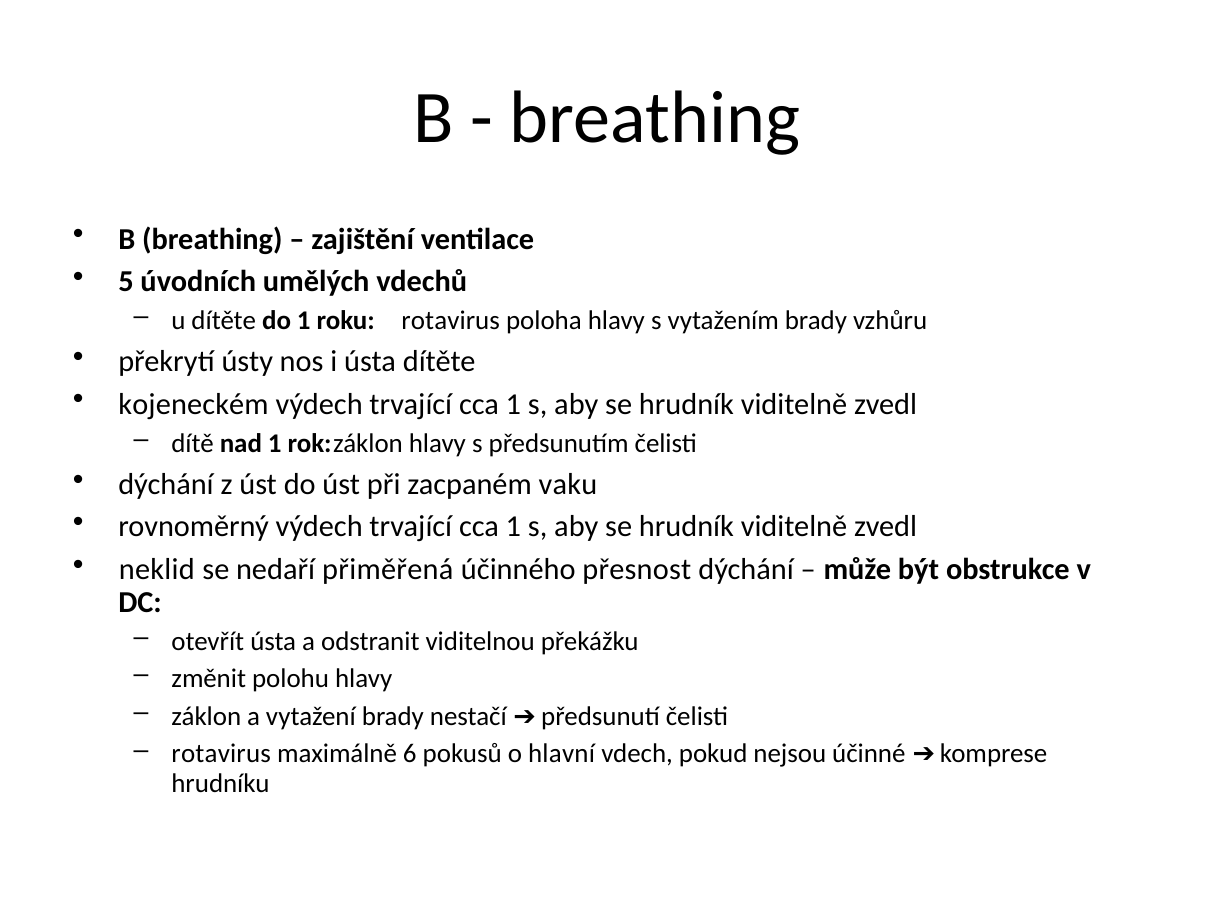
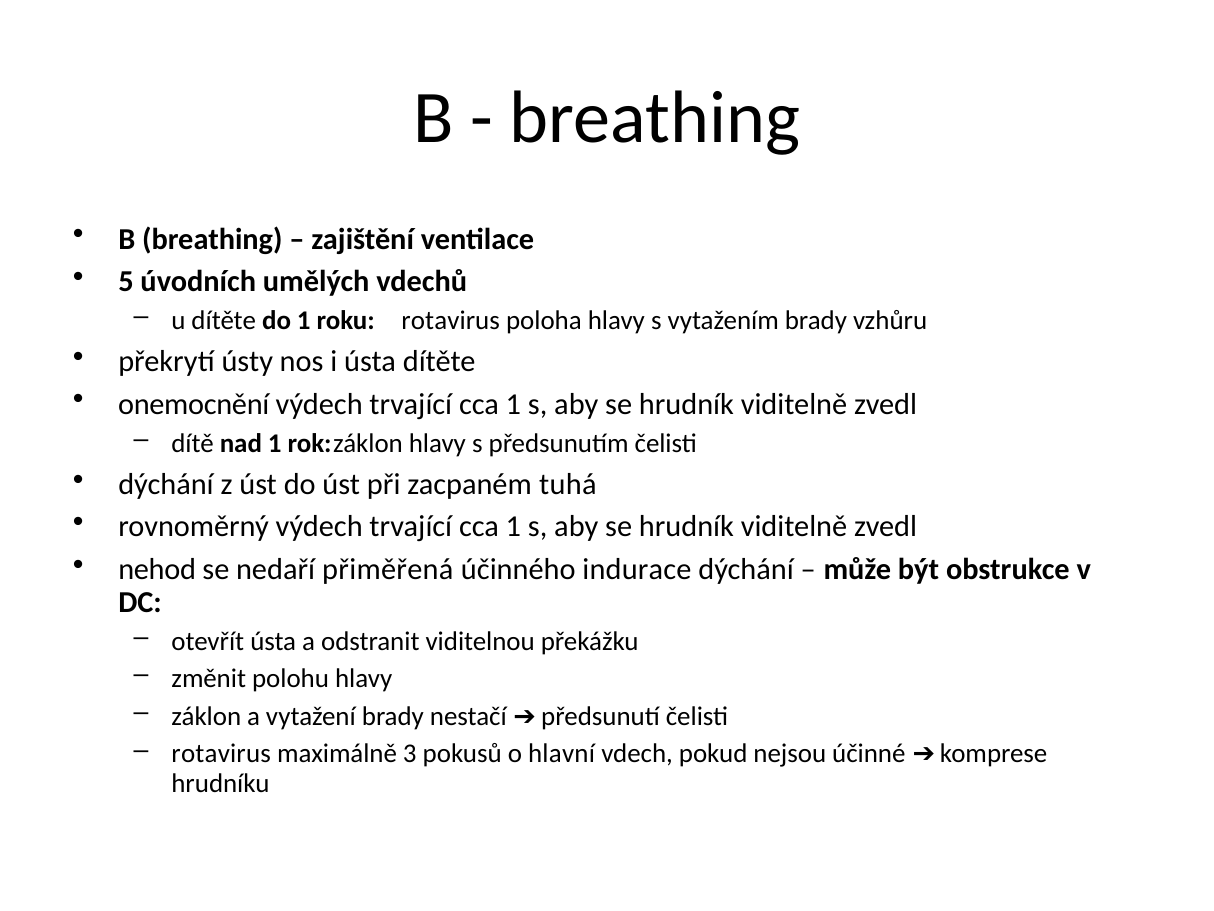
kojeneckém: kojeneckém -> onemocnění
vaku: vaku -> tuhá
neklid: neklid -> nehod
přesnost: přesnost -> indurace
6: 6 -> 3
